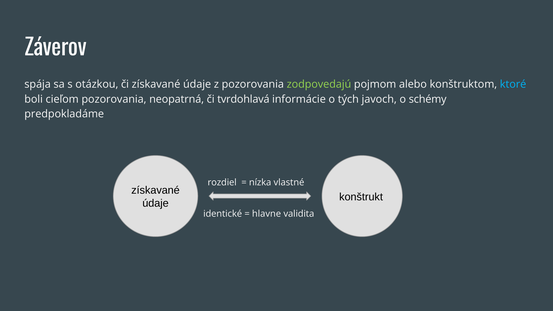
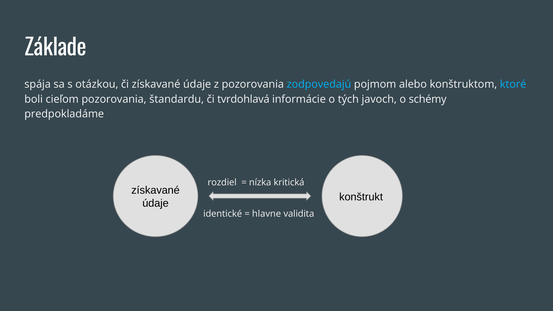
Záverov: Záverov -> Základe
zodpovedajú colour: light green -> light blue
neopatrná: neopatrná -> štandardu
vlastné: vlastné -> kritická
